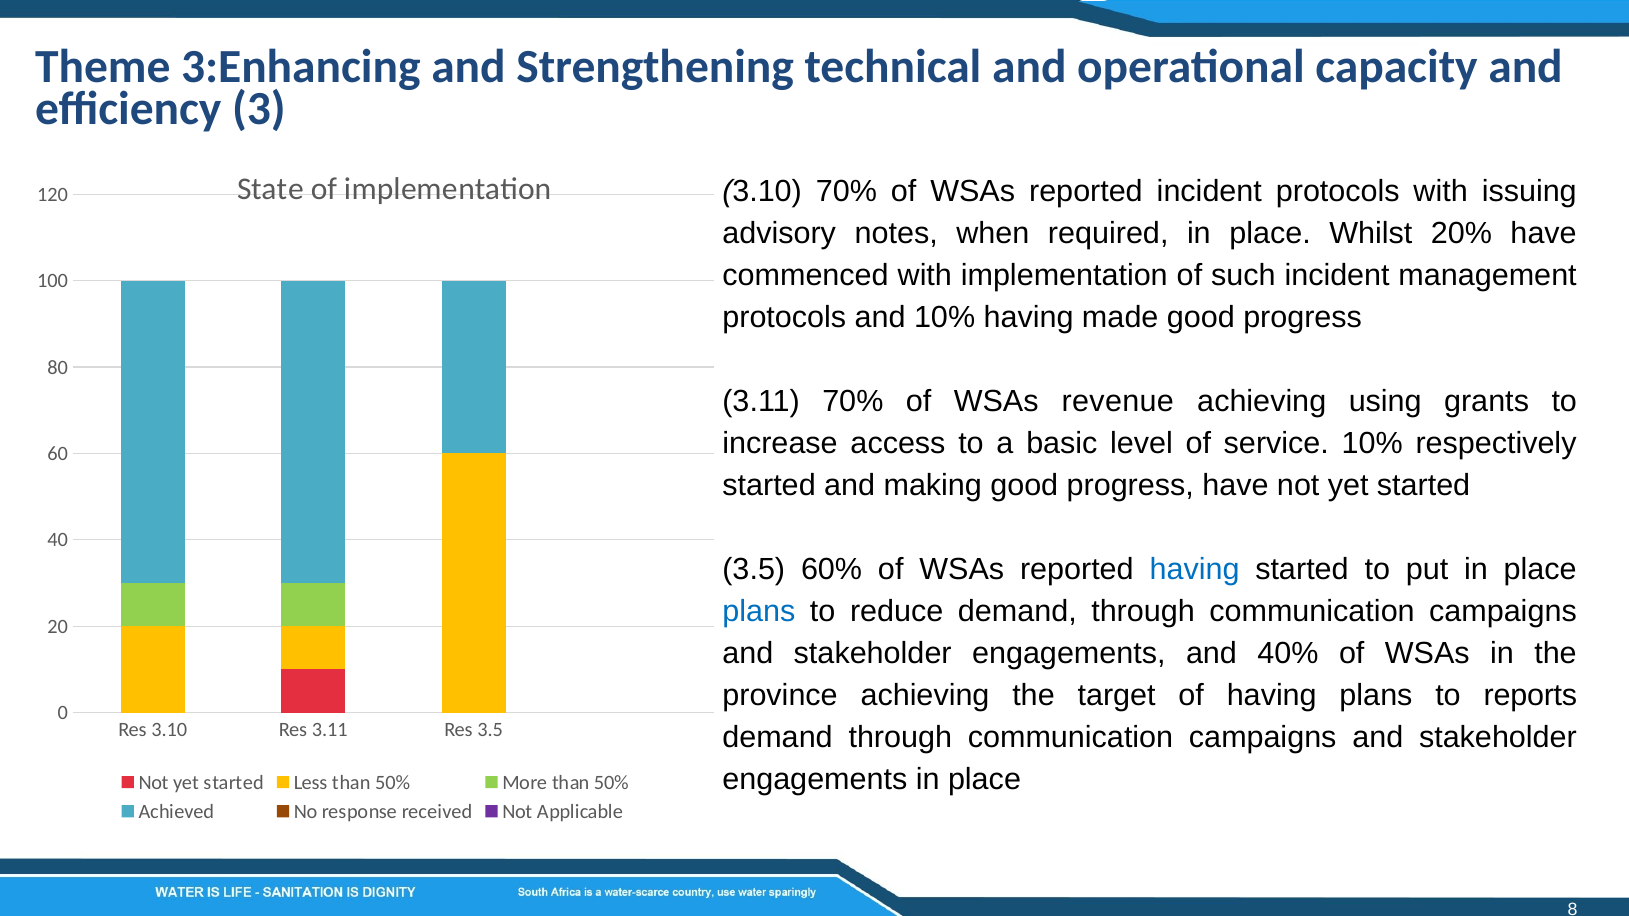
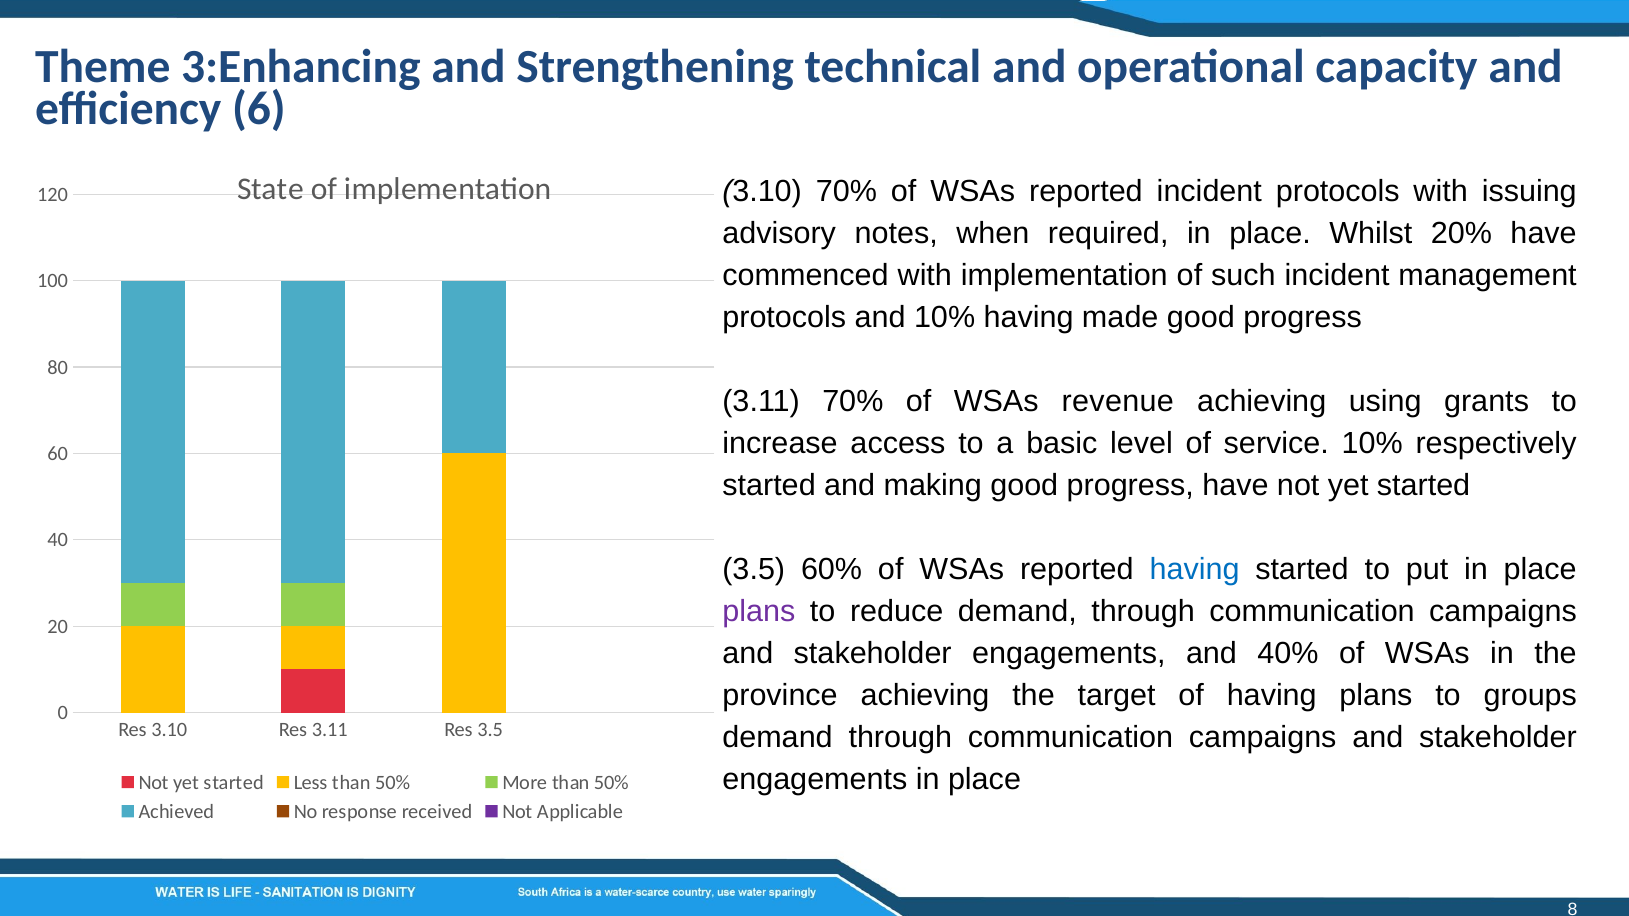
3: 3 -> 6
plans at (759, 611) colour: blue -> purple
reports: reports -> groups
